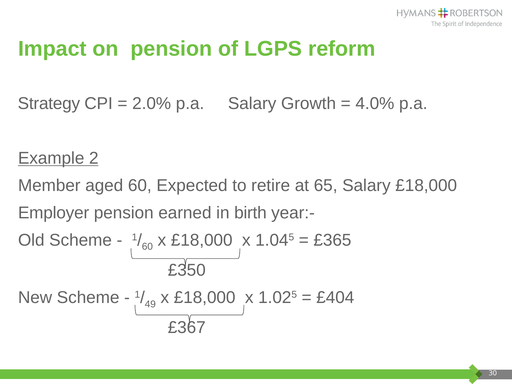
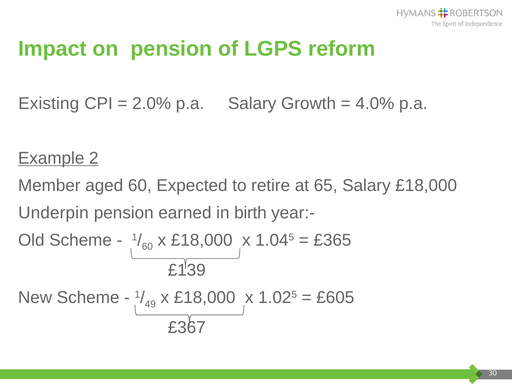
Strategy: Strategy -> Existing
Employer: Employer -> Underpin
£350: £350 -> £139
£404: £404 -> £605
